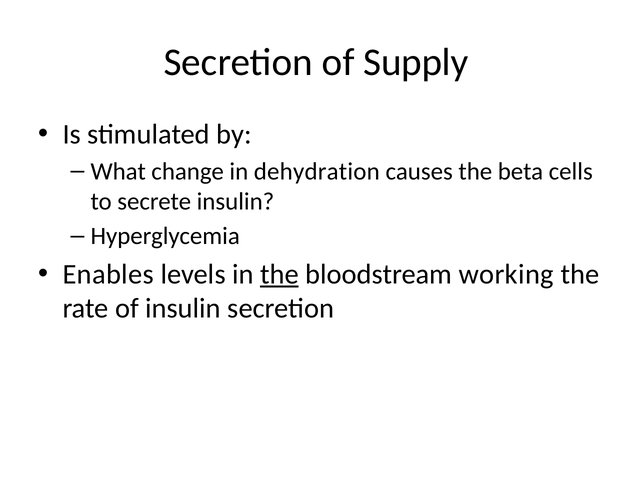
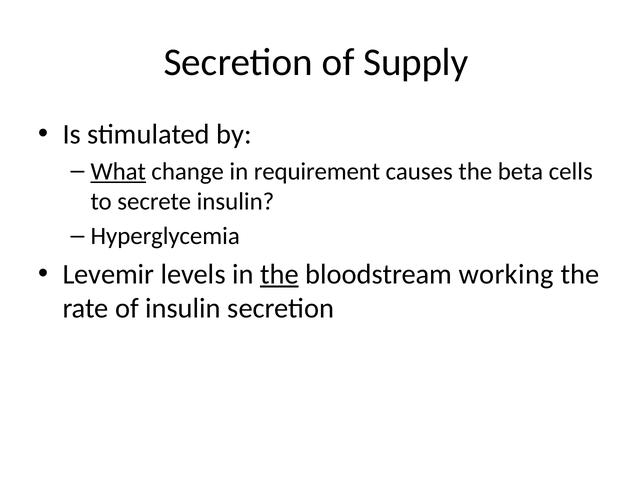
What underline: none -> present
dehydration: dehydration -> requirement
Enables: Enables -> Levemir
